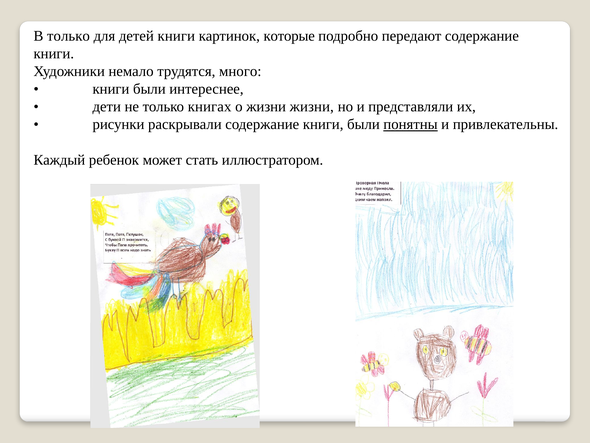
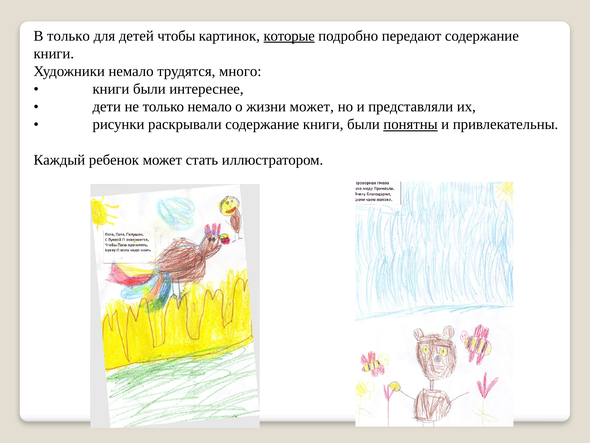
детей книги: книги -> чтобы
которые underline: none -> present
только книгах: книгах -> немало
жизни жизни: жизни -> может
